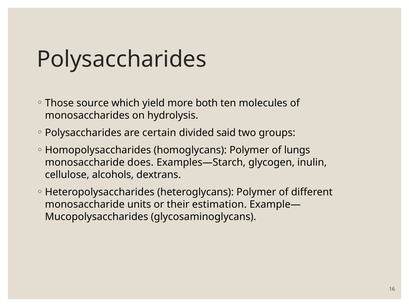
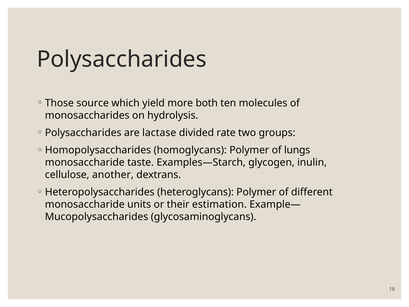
certain: certain -> lactase
said: said -> rate
does: does -> taste
alcohols: alcohols -> another
